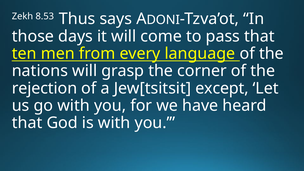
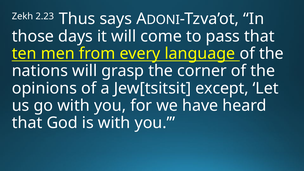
8.53: 8.53 -> 2.23
rejection: rejection -> opinions
